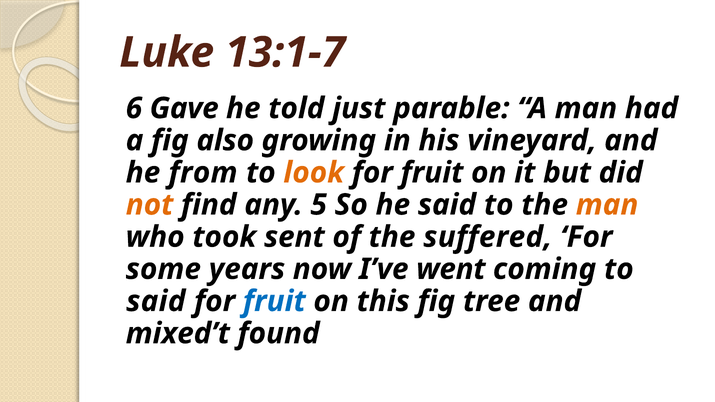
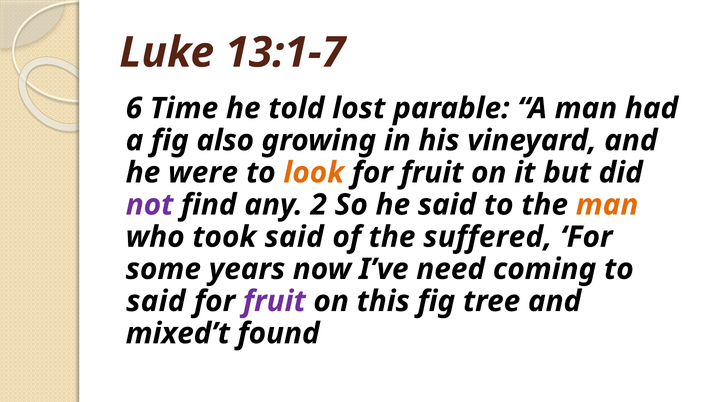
Gave: Gave -> Time
just: just -> lost
from: from -> were
not colour: orange -> purple
5: 5 -> 2
took sent: sent -> said
went: went -> need
fruit at (274, 301) colour: blue -> purple
